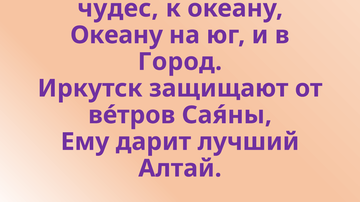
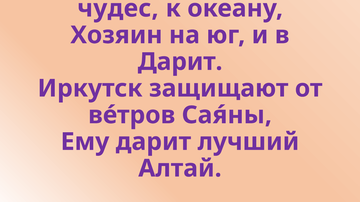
Океану at (117, 35): Океану -> Хозяин
Город at (180, 62): Город -> Дарит
